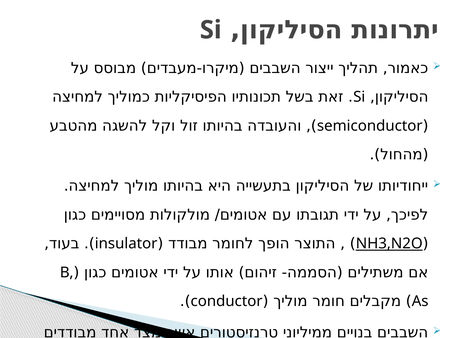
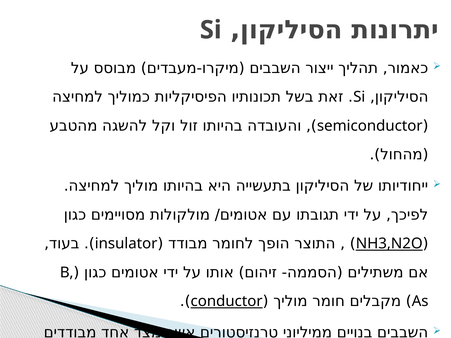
conductor underline: none -> present
